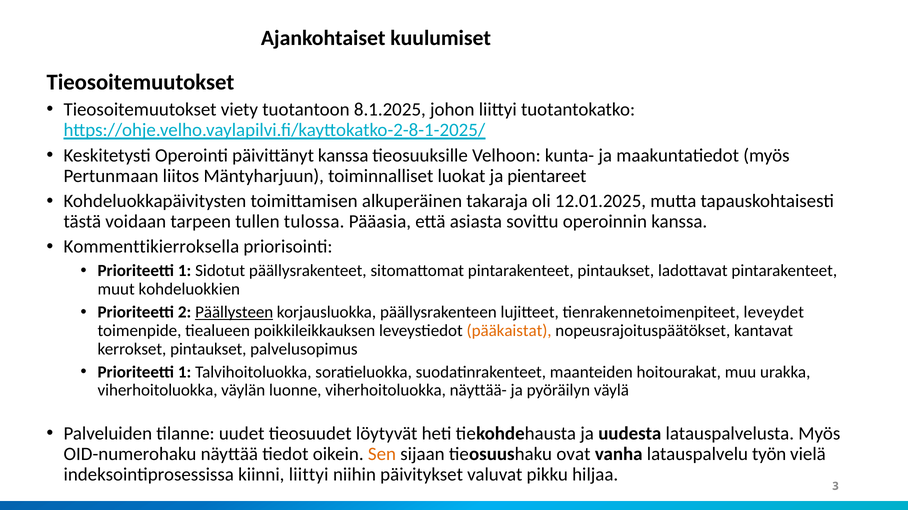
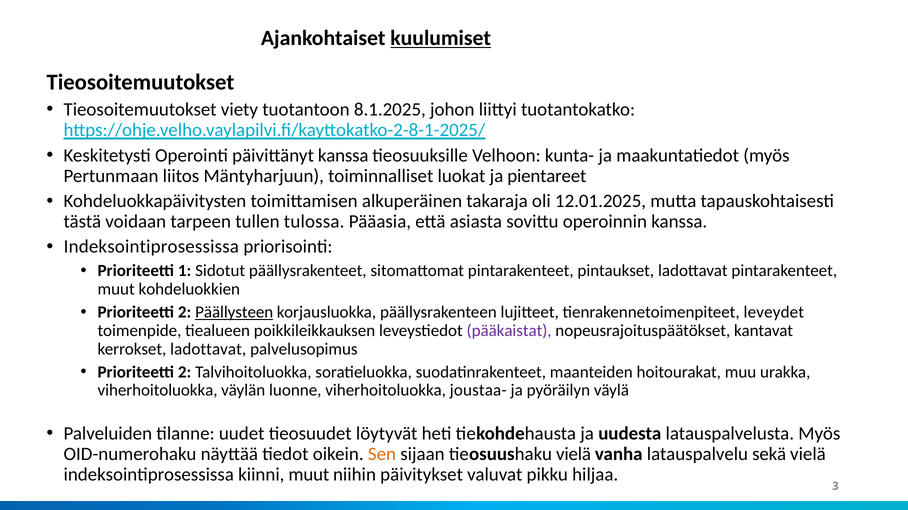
kuulumiset underline: none -> present
Kommenttikierroksella at (151, 247): Kommenttikierroksella -> Indeksointiprosessissa
pääkaistat colour: orange -> purple
kerrokset pintaukset: pintaukset -> ladottavat
1 at (185, 373): 1 -> 2
näyttää-: näyttää- -> joustaa-
tieosuushaku ovat: ovat -> vielä
työn: työn -> sekä
kiinni liittyi: liittyi -> muut
